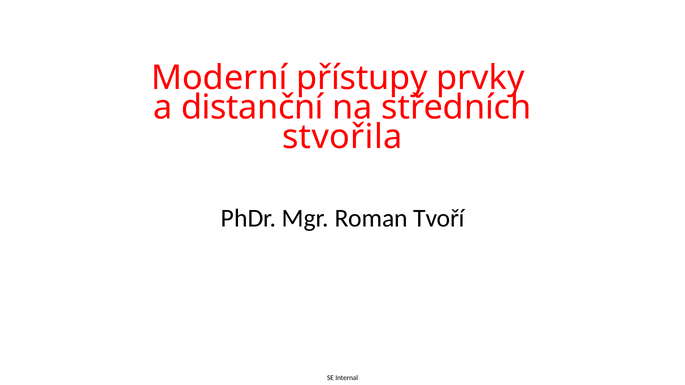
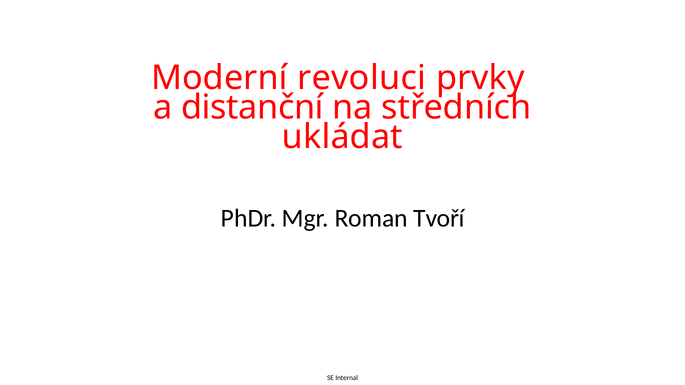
přístupy: přístupy -> revoluci
stvořila: stvořila -> ukládat
